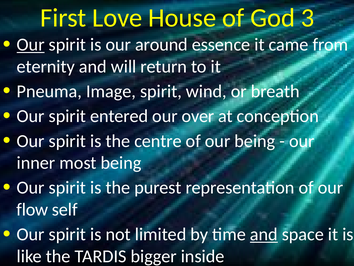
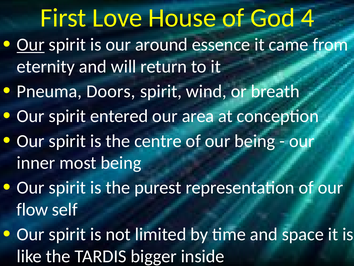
3: 3 -> 4
Image: Image -> Doors
over: over -> area
and at (264, 234) underline: present -> none
